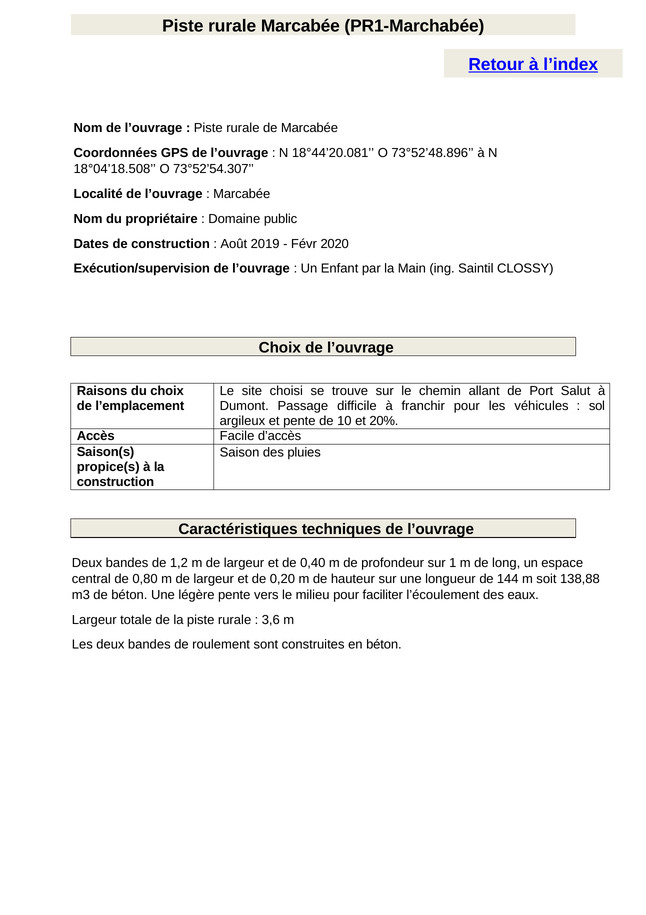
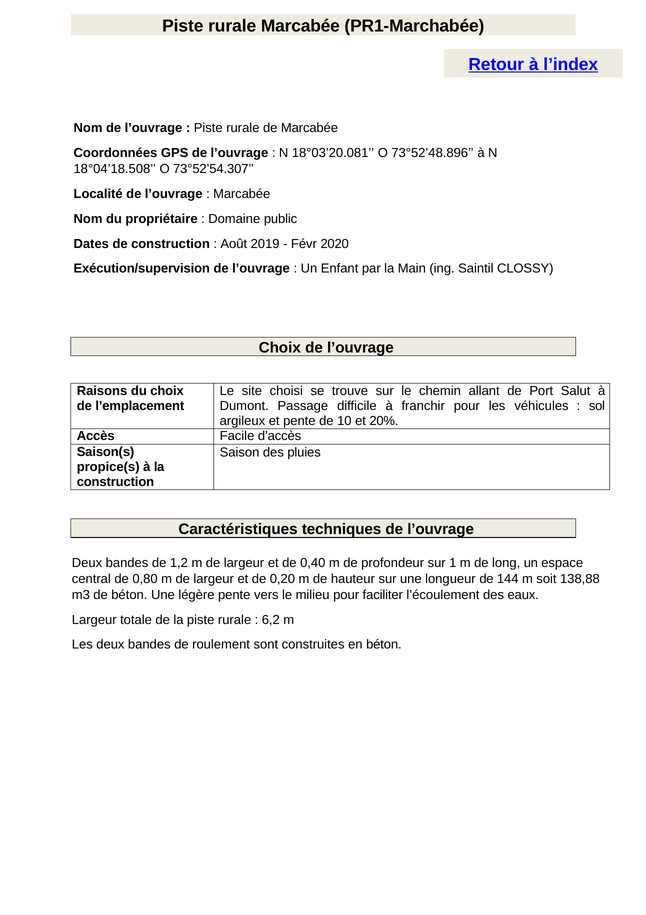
18°44’20.081: 18°44’20.081 -> 18°03’20.081
3,6: 3,6 -> 6,2
